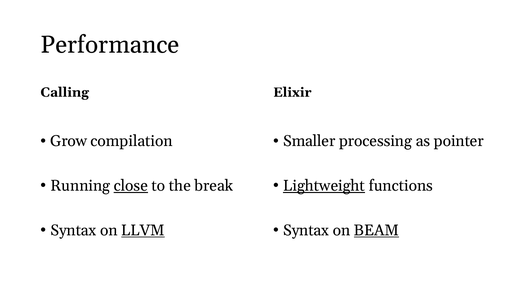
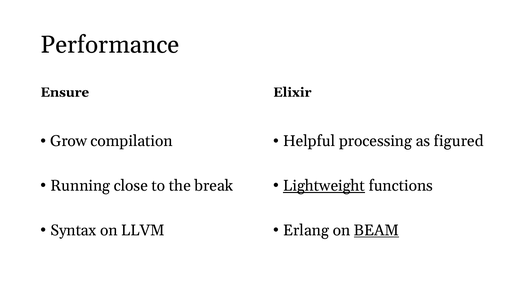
Calling: Calling -> Ensure
Smaller: Smaller -> Helpful
pointer: pointer -> figured
close underline: present -> none
LLVM underline: present -> none
Syntax at (306, 231): Syntax -> Erlang
